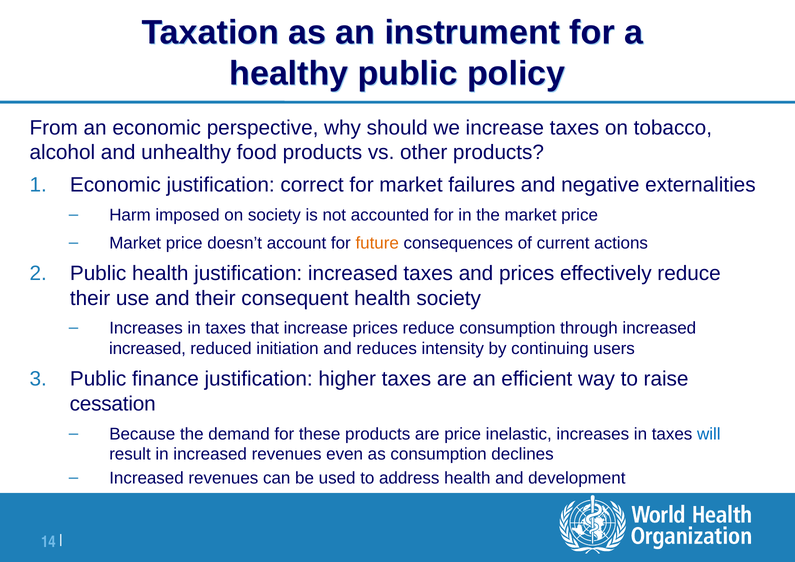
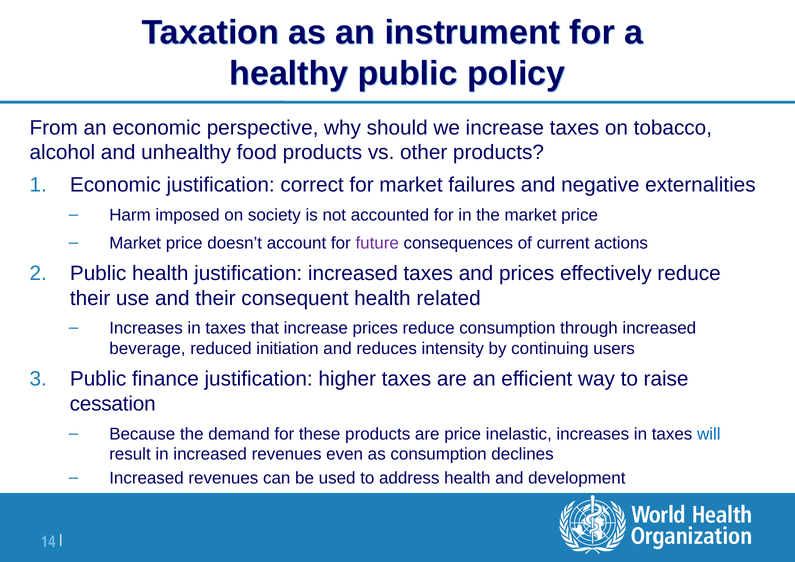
future colour: orange -> purple
health society: society -> related
increased at (148, 349): increased -> beverage
